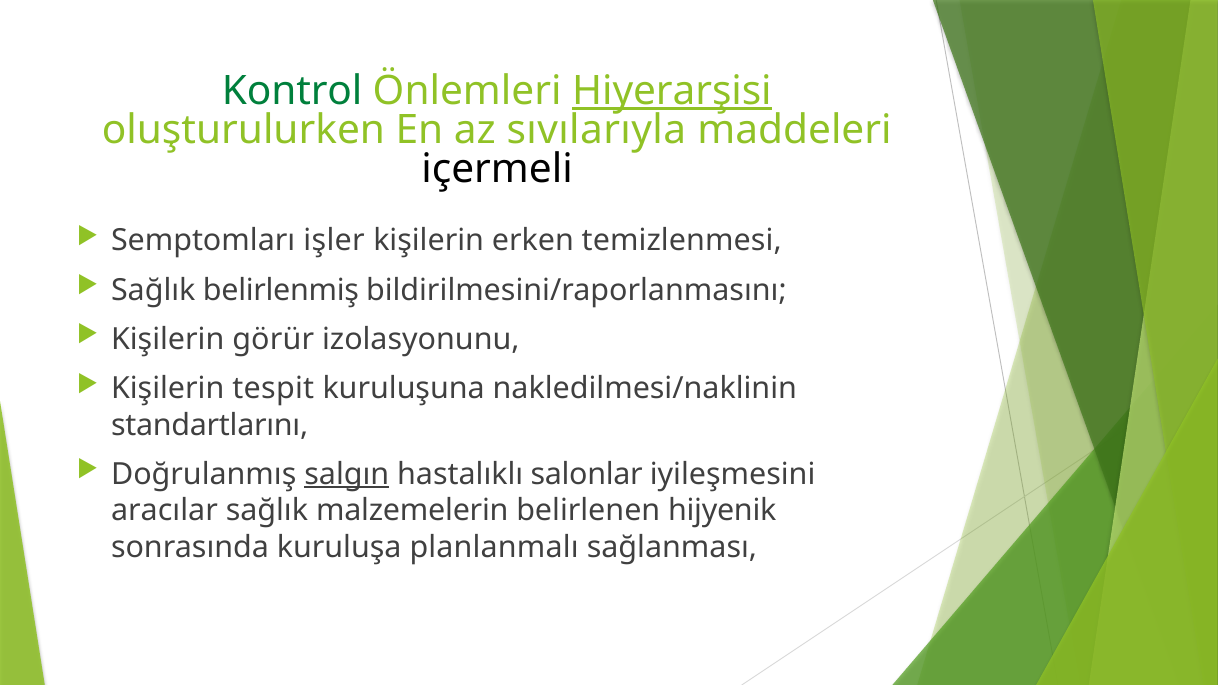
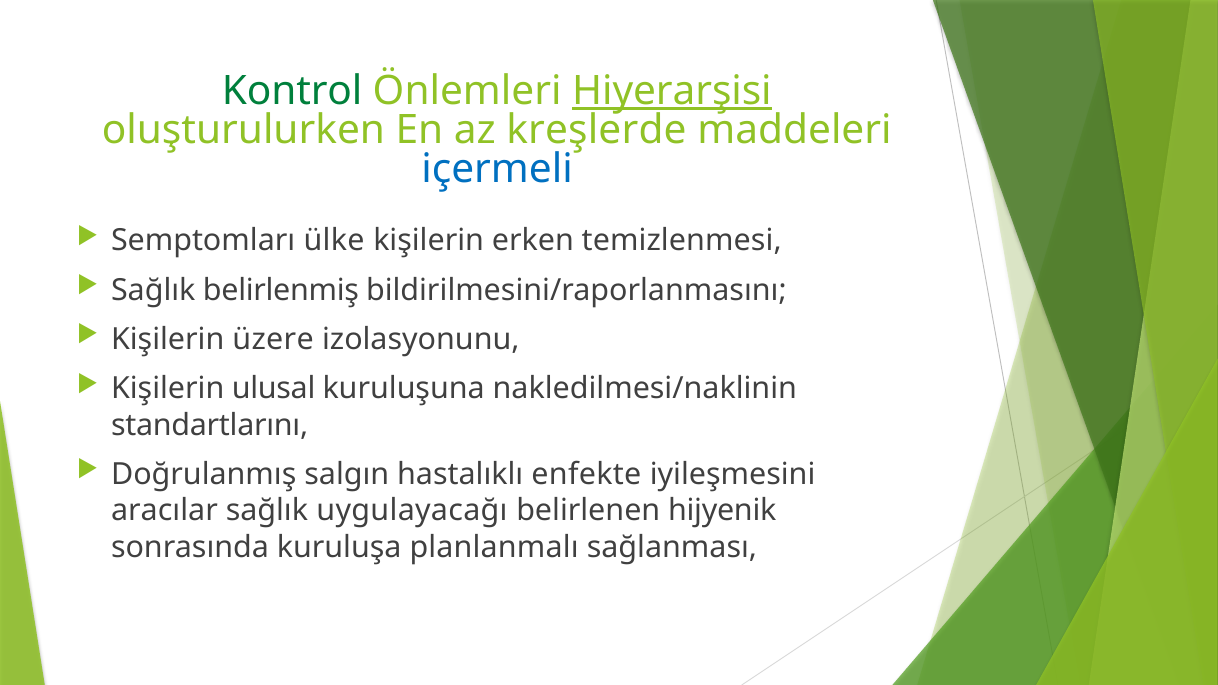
sıvılarıyla: sıvılarıyla -> kreşlerde
içermeli colour: black -> blue
işler: işler -> ülke
görür: görür -> üzere
tespit: tespit -> ulusal
salgın underline: present -> none
salonlar: salonlar -> enfekte
malzemelerin: malzemelerin -> uygulayacağı
